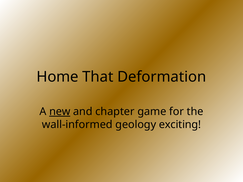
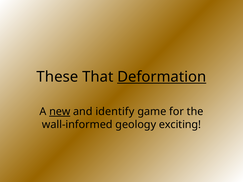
Home: Home -> These
Deformation underline: none -> present
chapter: chapter -> identify
